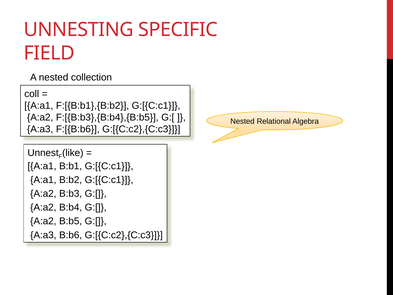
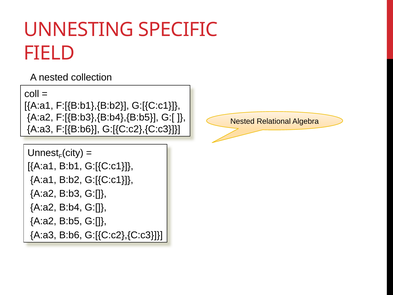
like: like -> city
